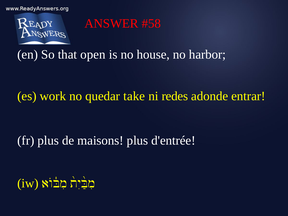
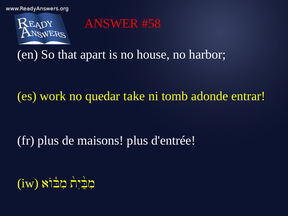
open: open -> apart
redes: redes -> tomb
